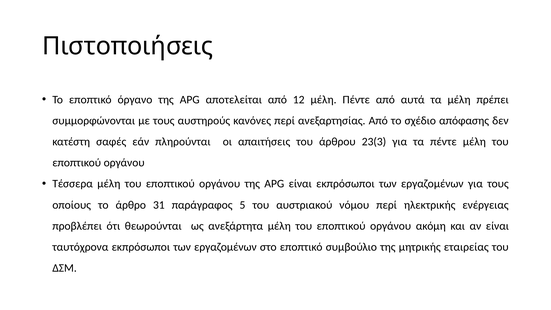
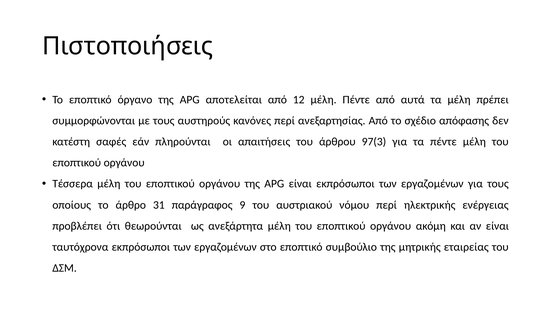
23(3: 23(3 -> 97(3
5: 5 -> 9
